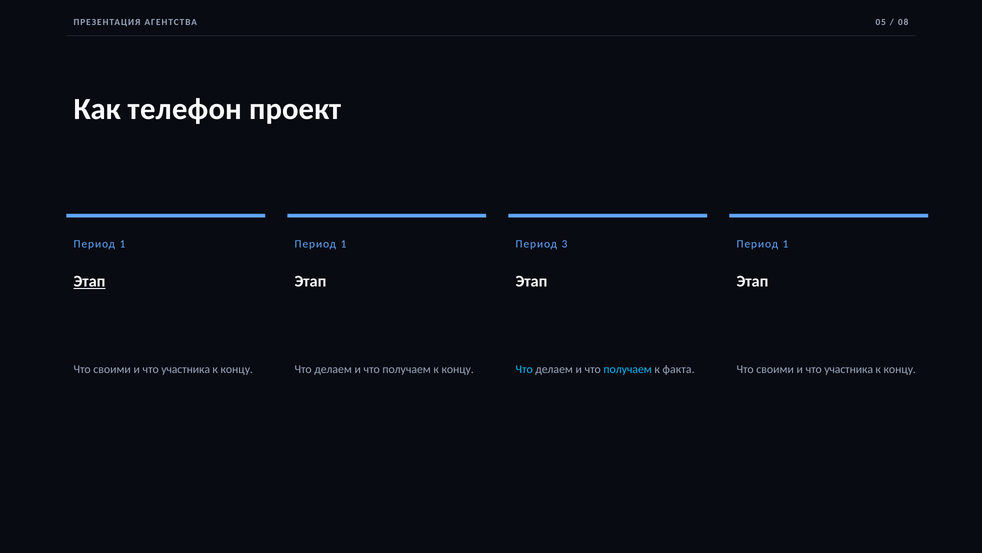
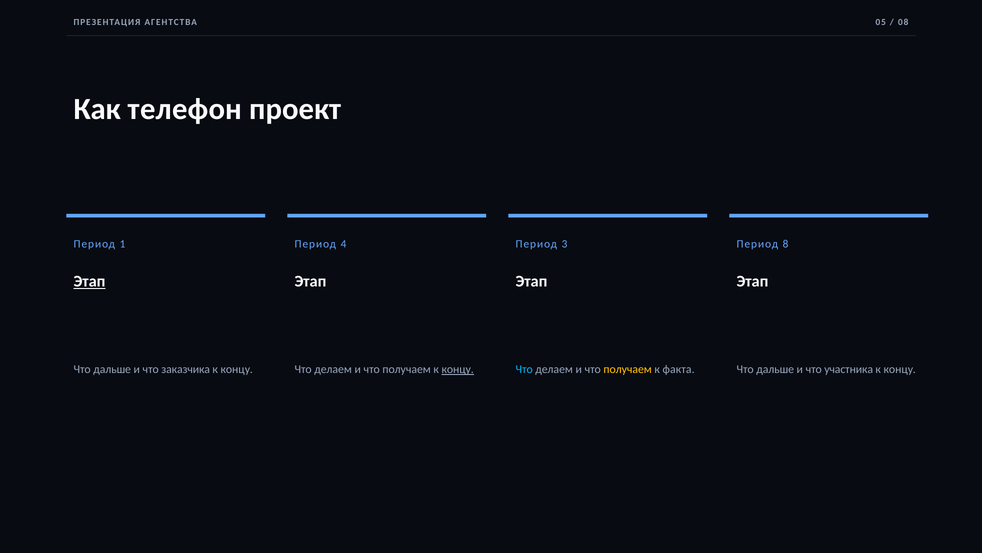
1 at (344, 244): 1 -> 4
1 at (786, 244): 1 -> 8
своими at (112, 369): своими -> дальше
участника at (186, 369): участника -> заказчика
концу at (458, 369) underline: none -> present
получаем at (628, 369) colour: light blue -> yellow
своими at (775, 369): своими -> дальше
